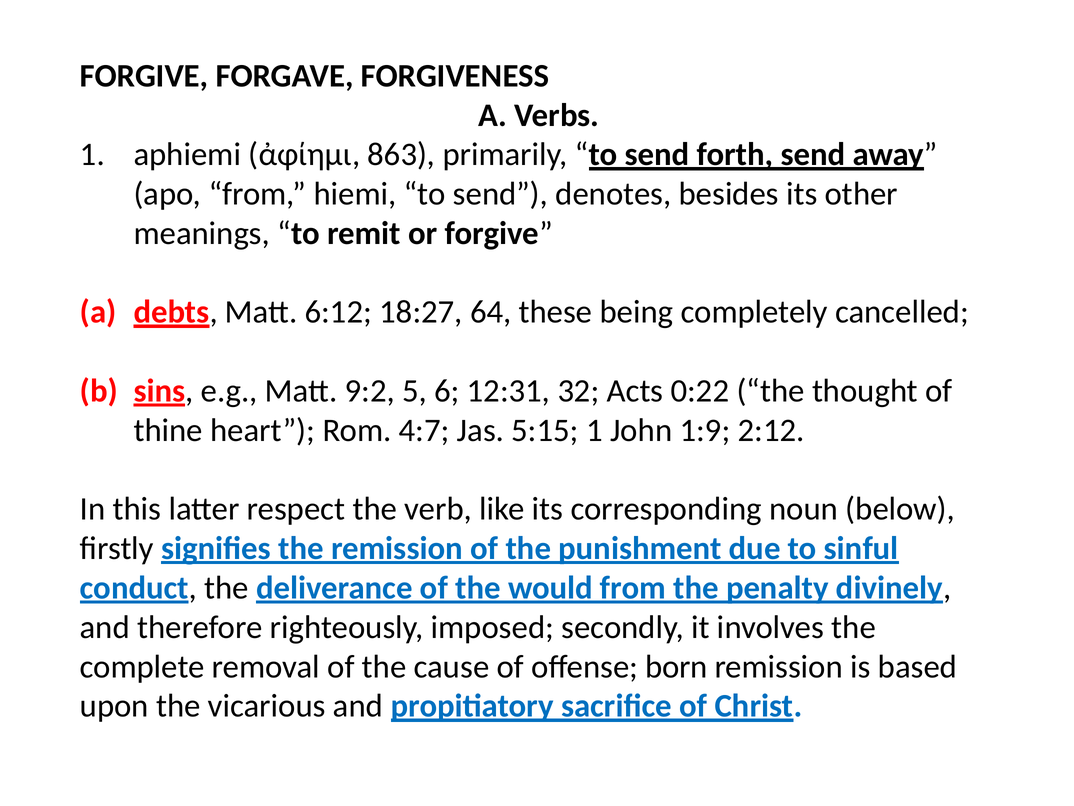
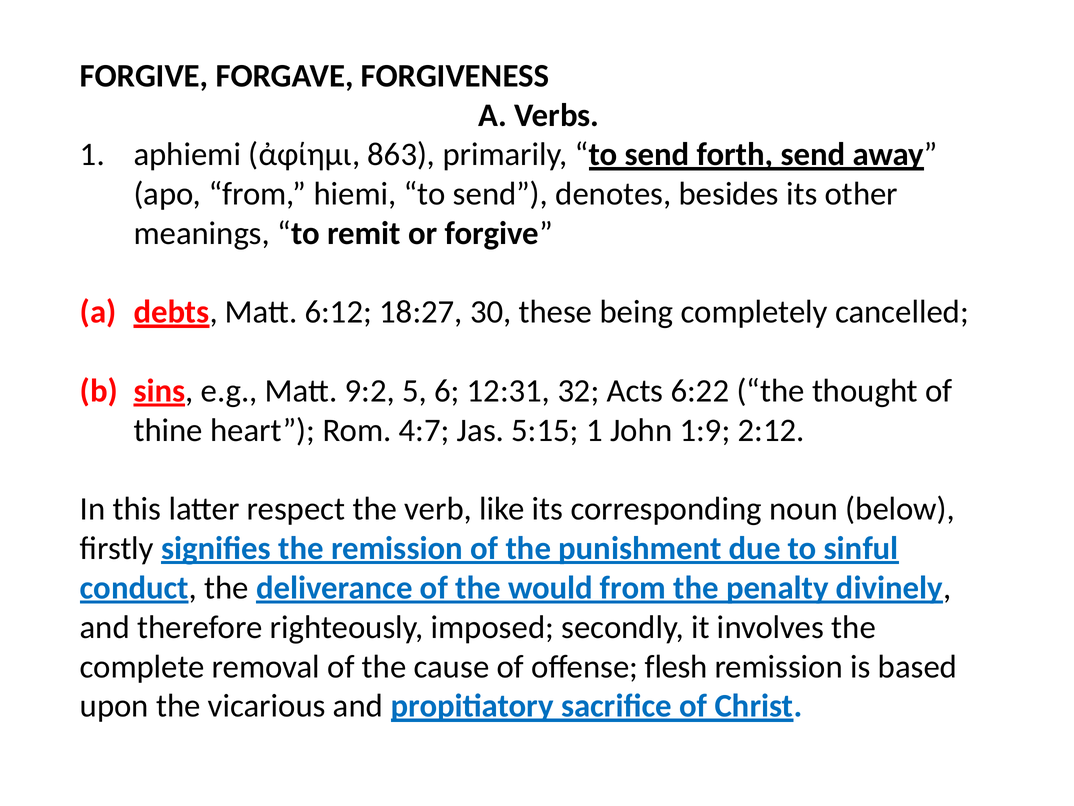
64: 64 -> 30
0:22: 0:22 -> 6:22
born: born -> flesh
